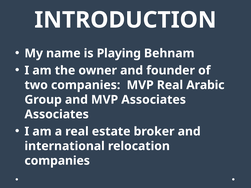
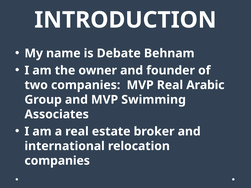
Playing: Playing -> Debate
MVP Associates: Associates -> Swimming
